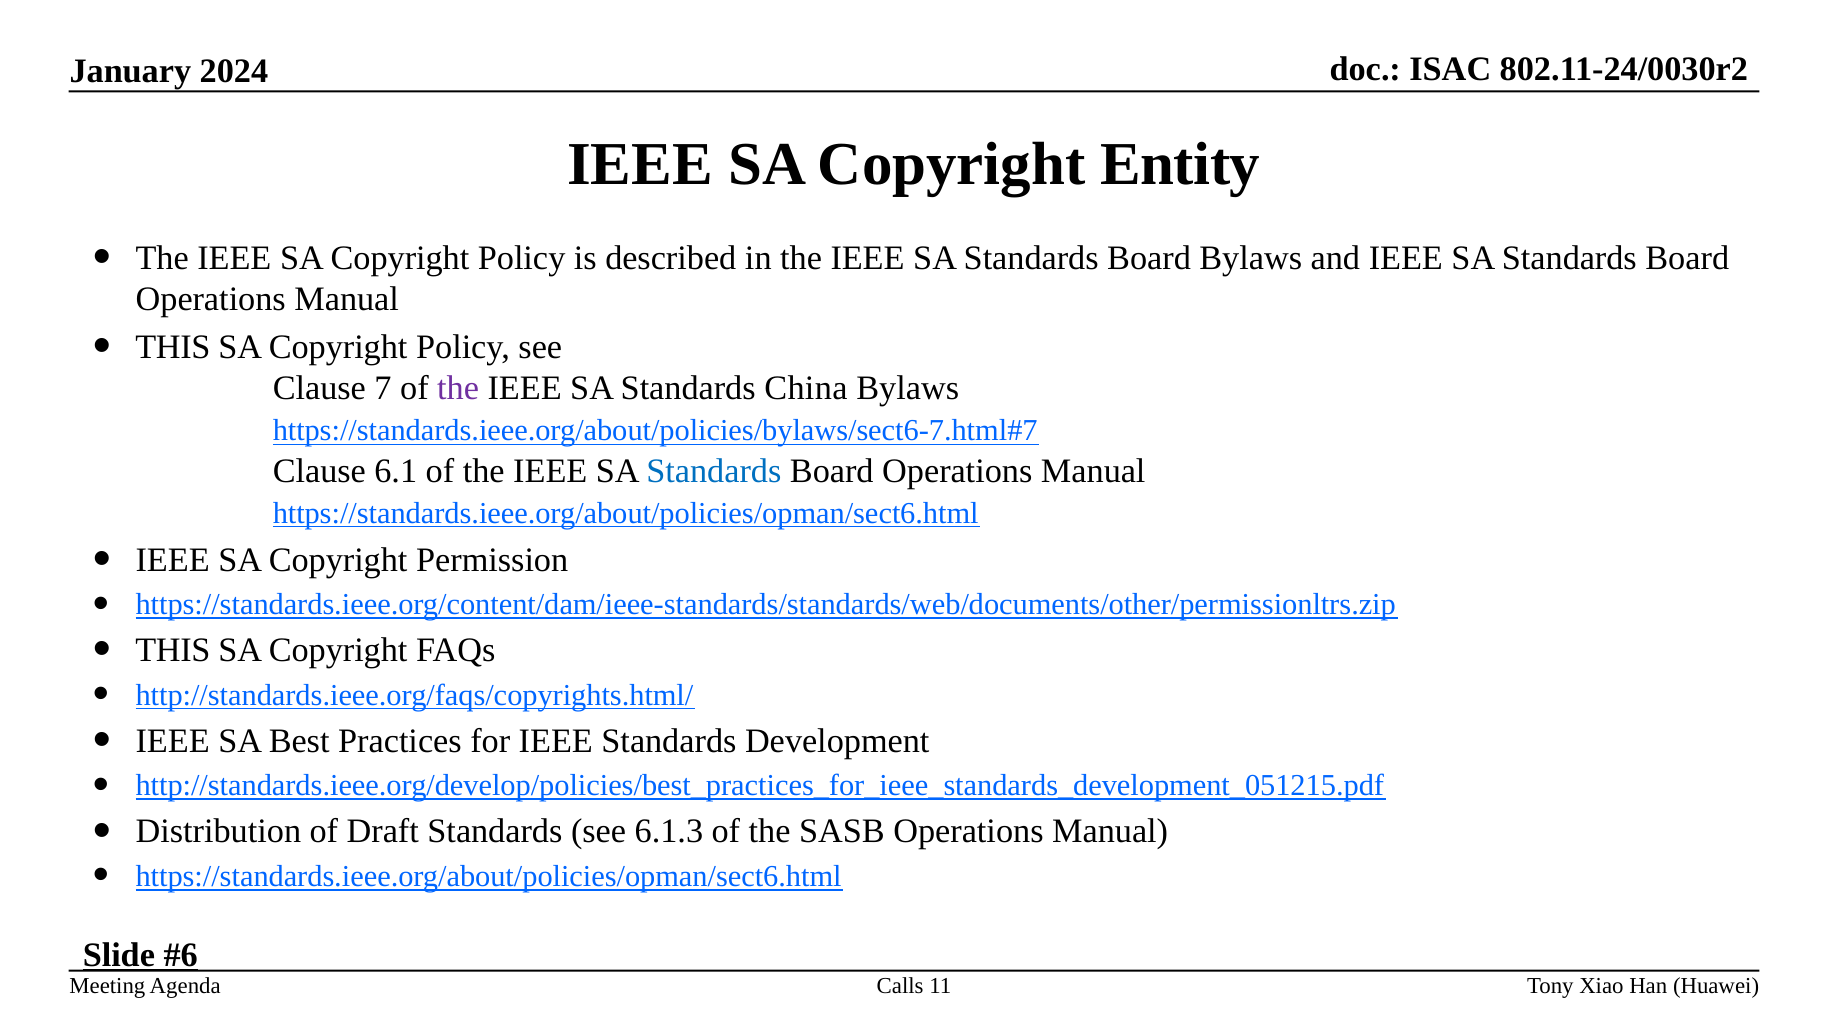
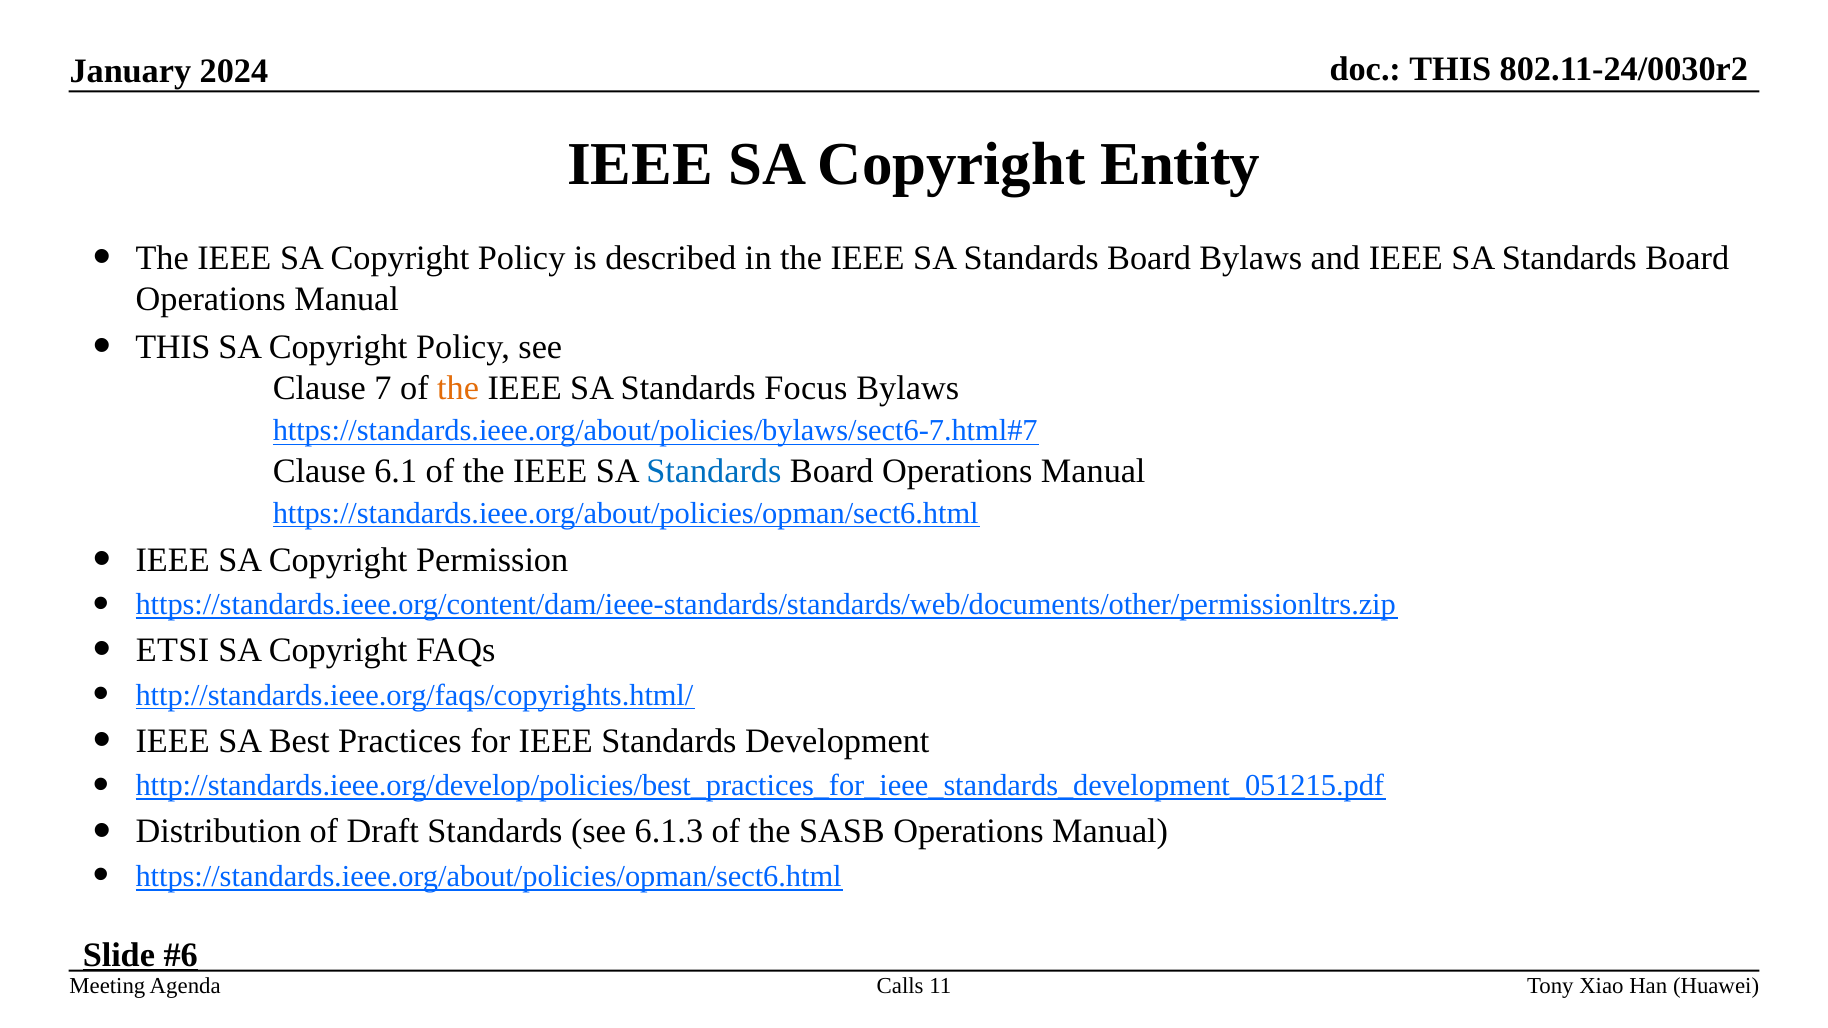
ISAC at (1450, 69): ISAC -> THIS
the at (458, 389) colour: purple -> orange
China: China -> Focus
THIS at (173, 651): THIS -> ETSI
